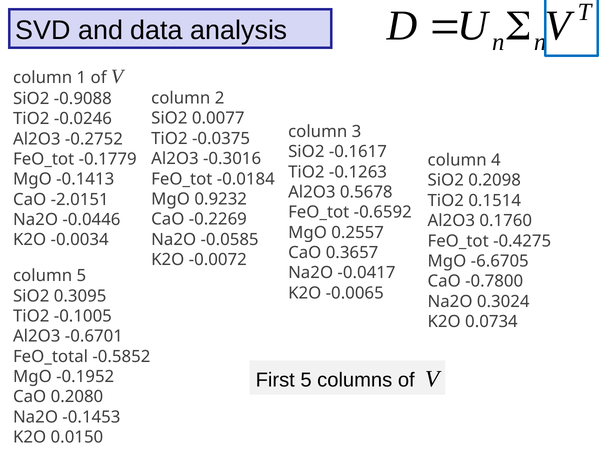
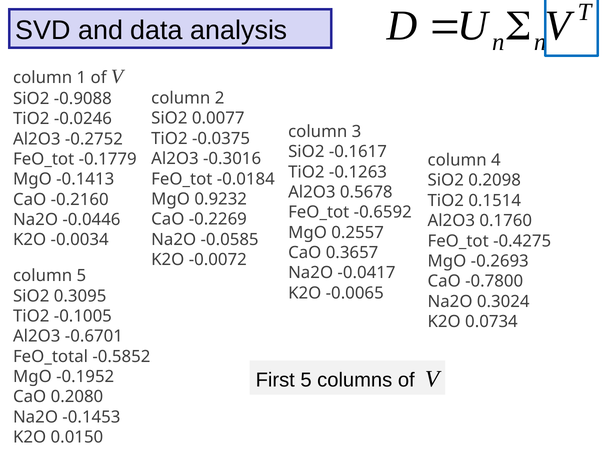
-2.0151: -2.0151 -> -0.2160
-6.6705: -6.6705 -> -0.2693
